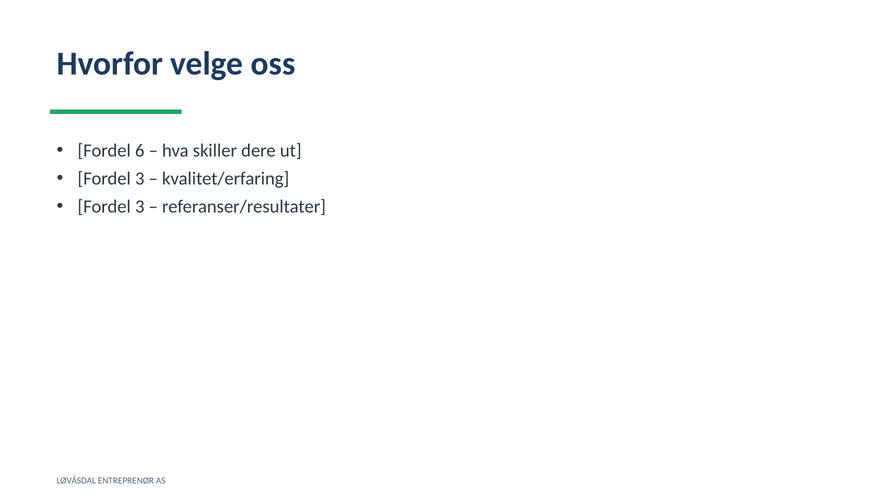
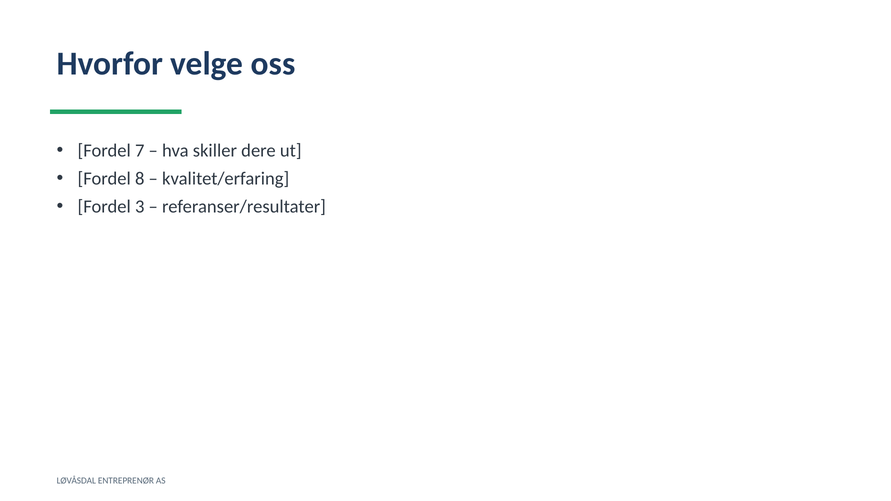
6: 6 -> 7
3 at (140, 179): 3 -> 8
